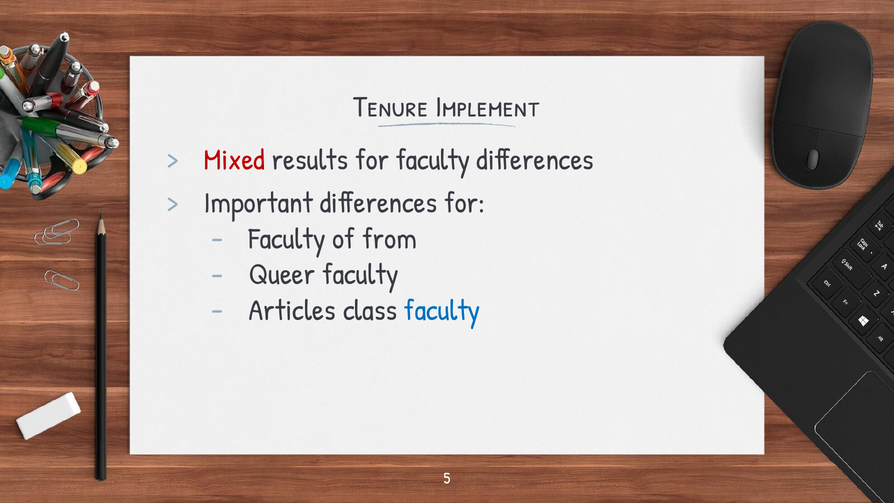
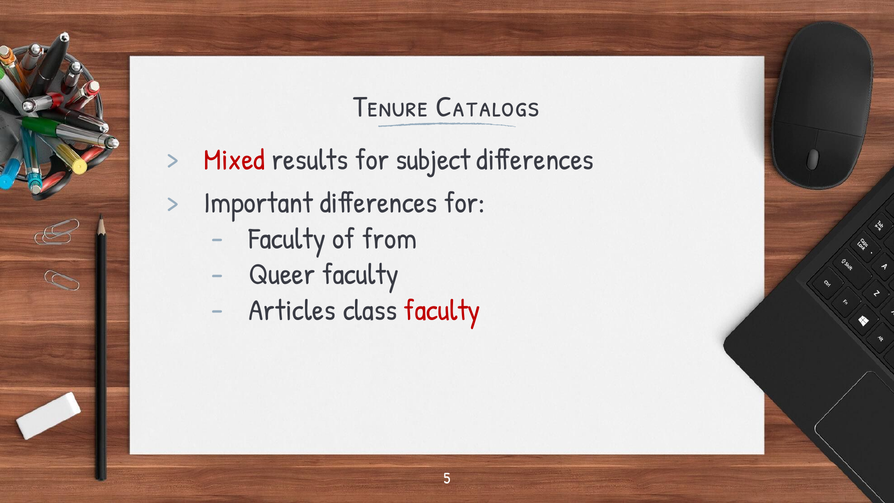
Implement: Implement -> Catalogs
for faculty: faculty -> subject
faculty at (442, 310) colour: blue -> red
